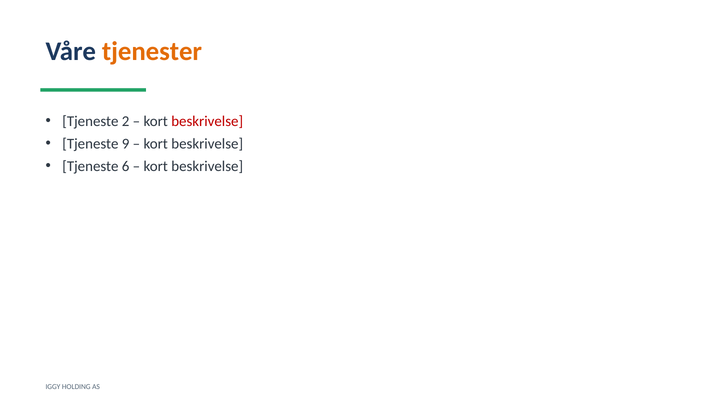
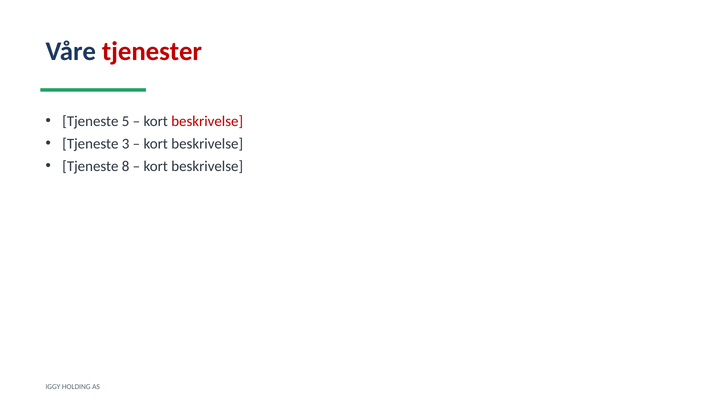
tjenester colour: orange -> red
2: 2 -> 5
9: 9 -> 3
6: 6 -> 8
